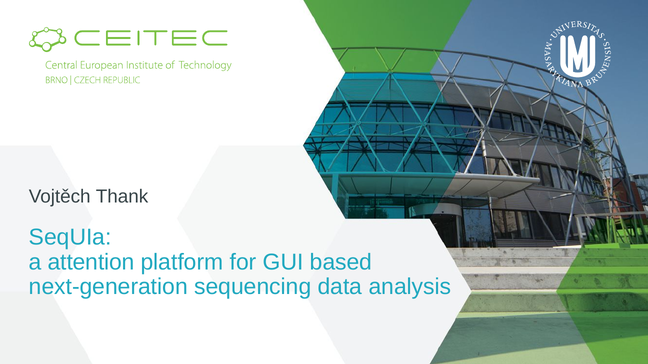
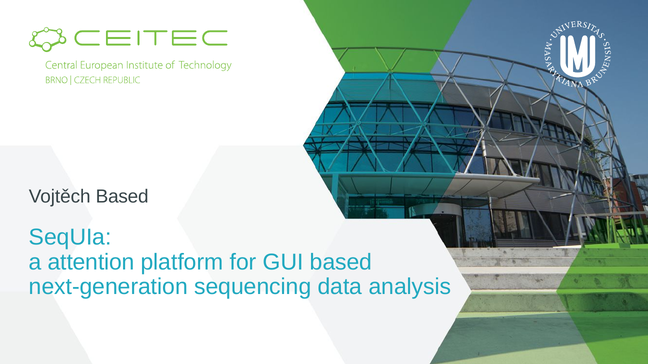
Vojtěch Thank: Thank -> Based
